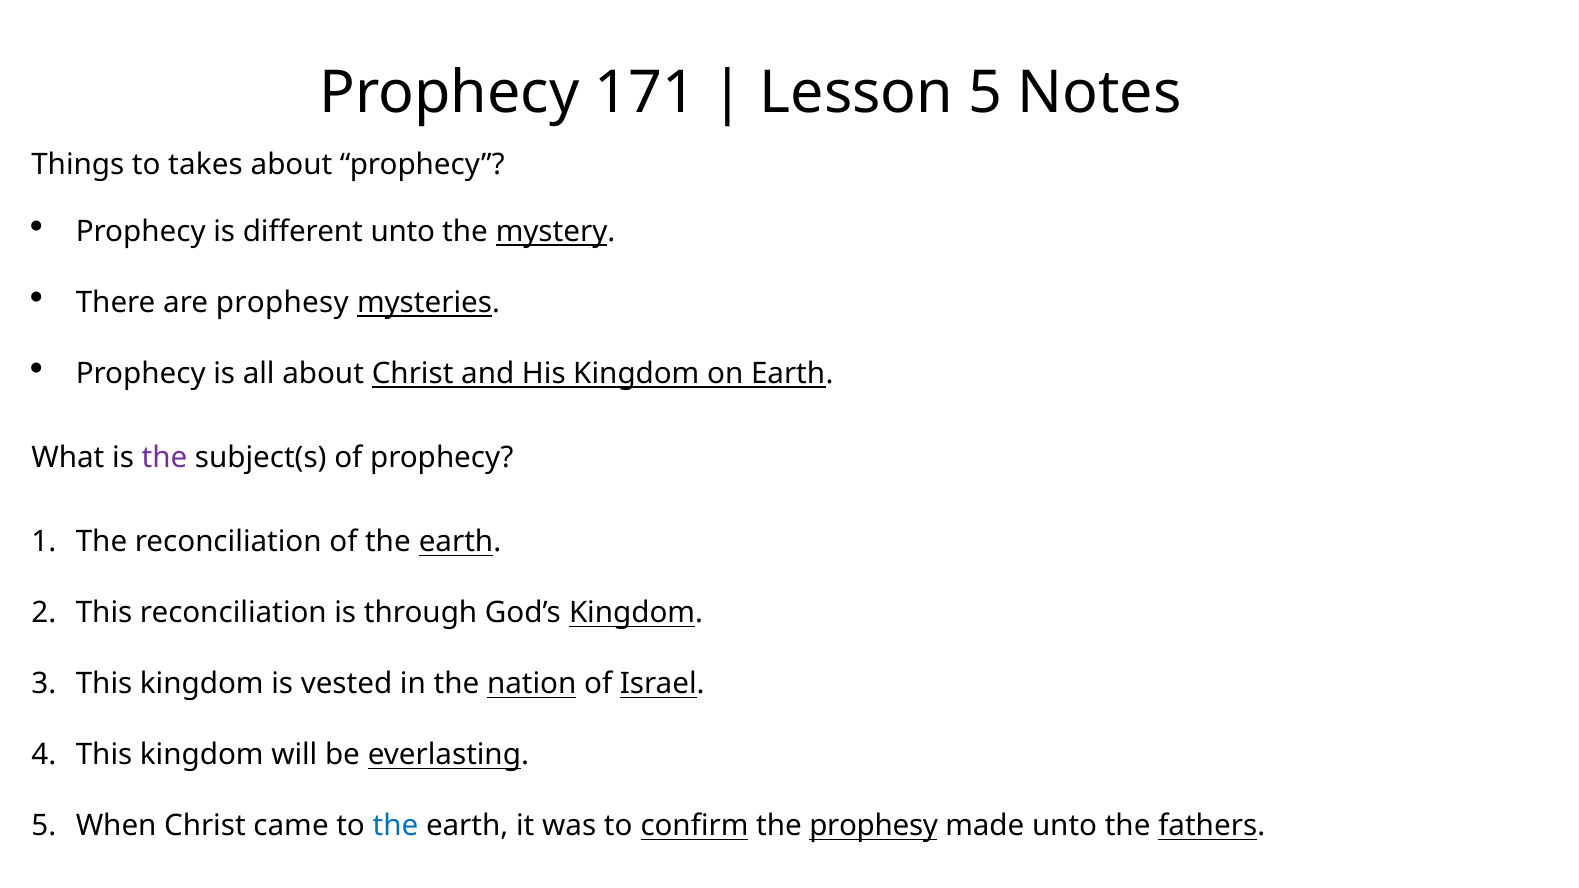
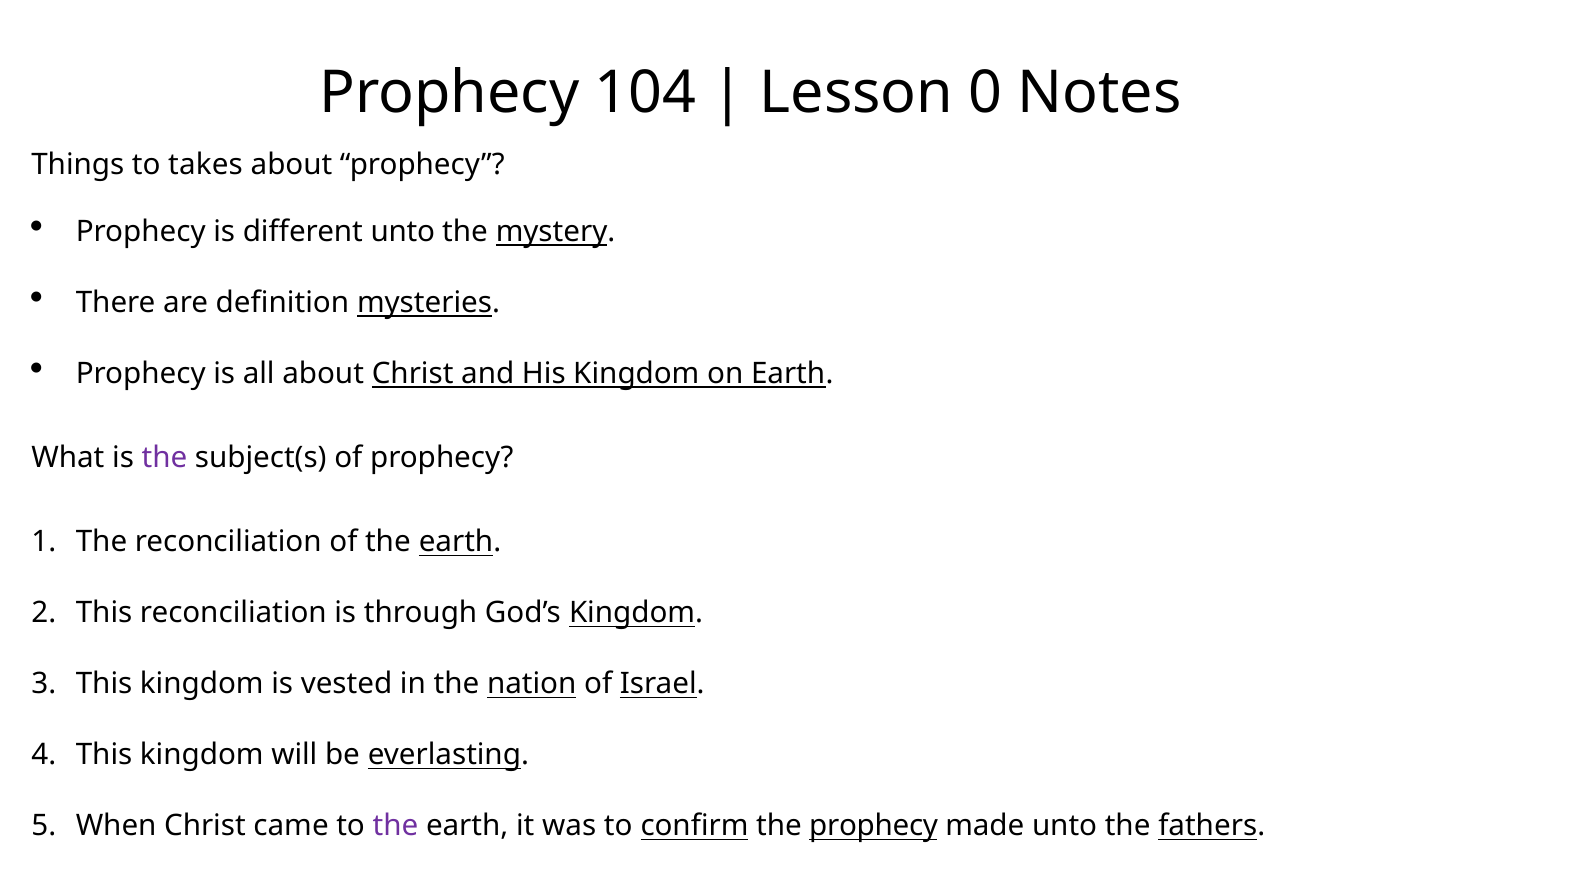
171: 171 -> 104
Lesson 5: 5 -> 0
are prophesy: prophesy -> definition
the at (395, 826) colour: blue -> purple
the prophesy: prophesy -> prophecy
